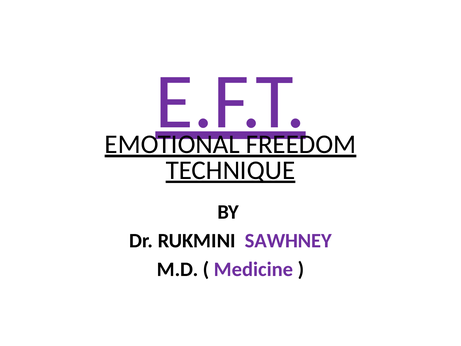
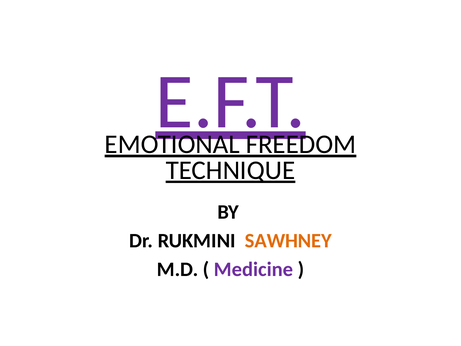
SAWHNEY colour: purple -> orange
